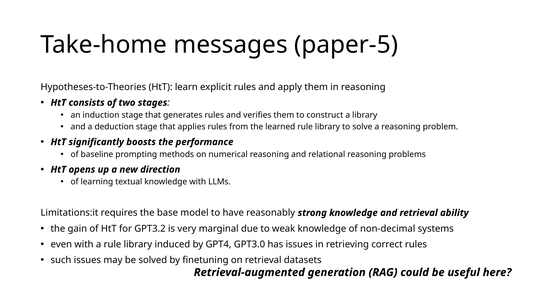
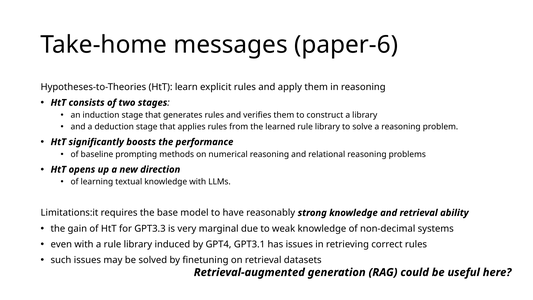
paper-5: paper-5 -> paper-6
GPT3.2: GPT3.2 -> GPT3.3
GPT3.0: GPT3.0 -> GPT3.1
